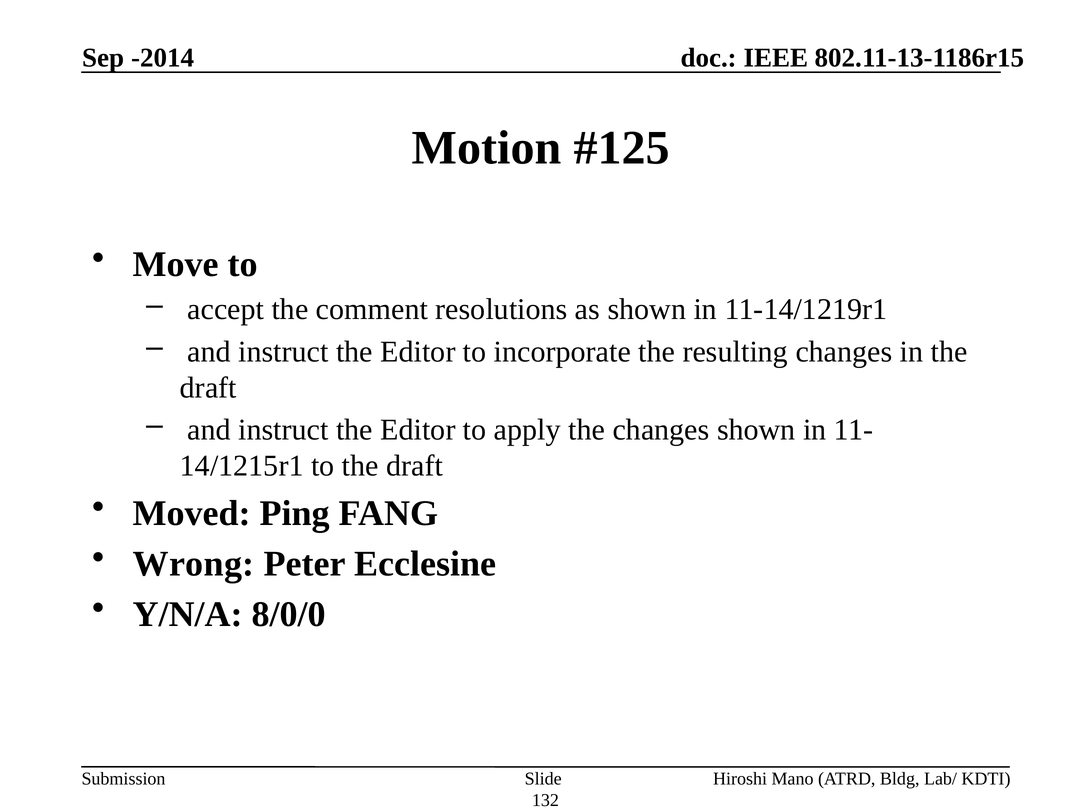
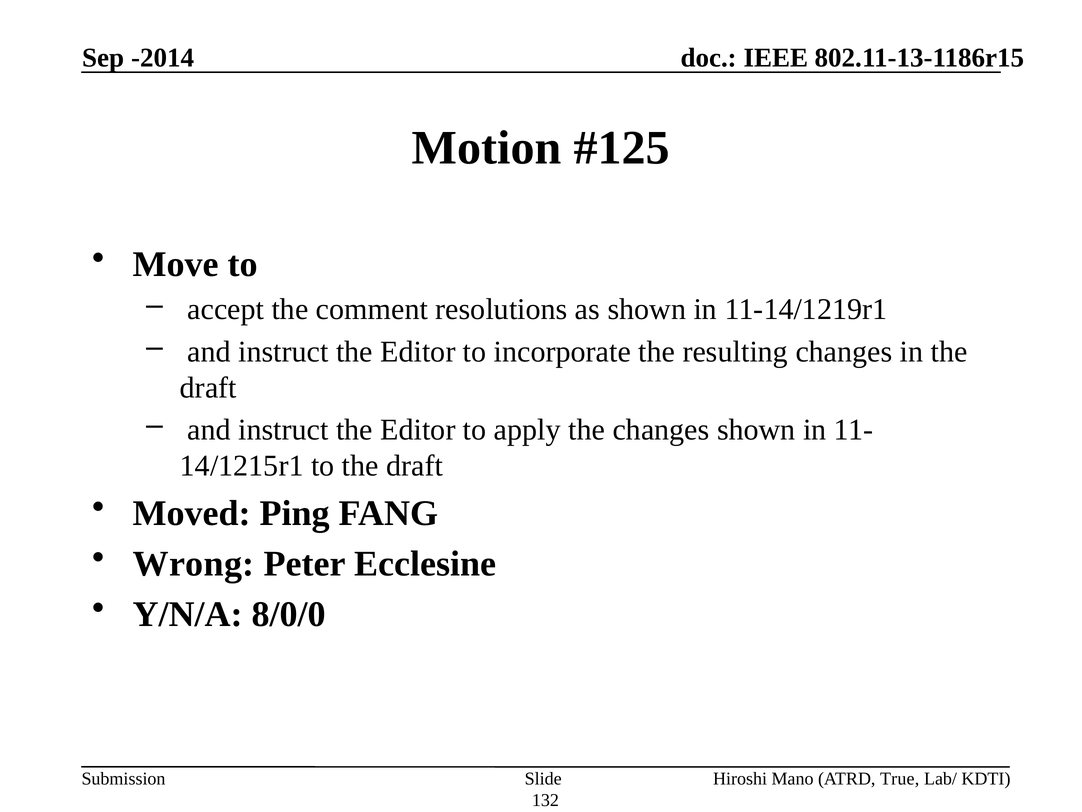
Bldg: Bldg -> True
